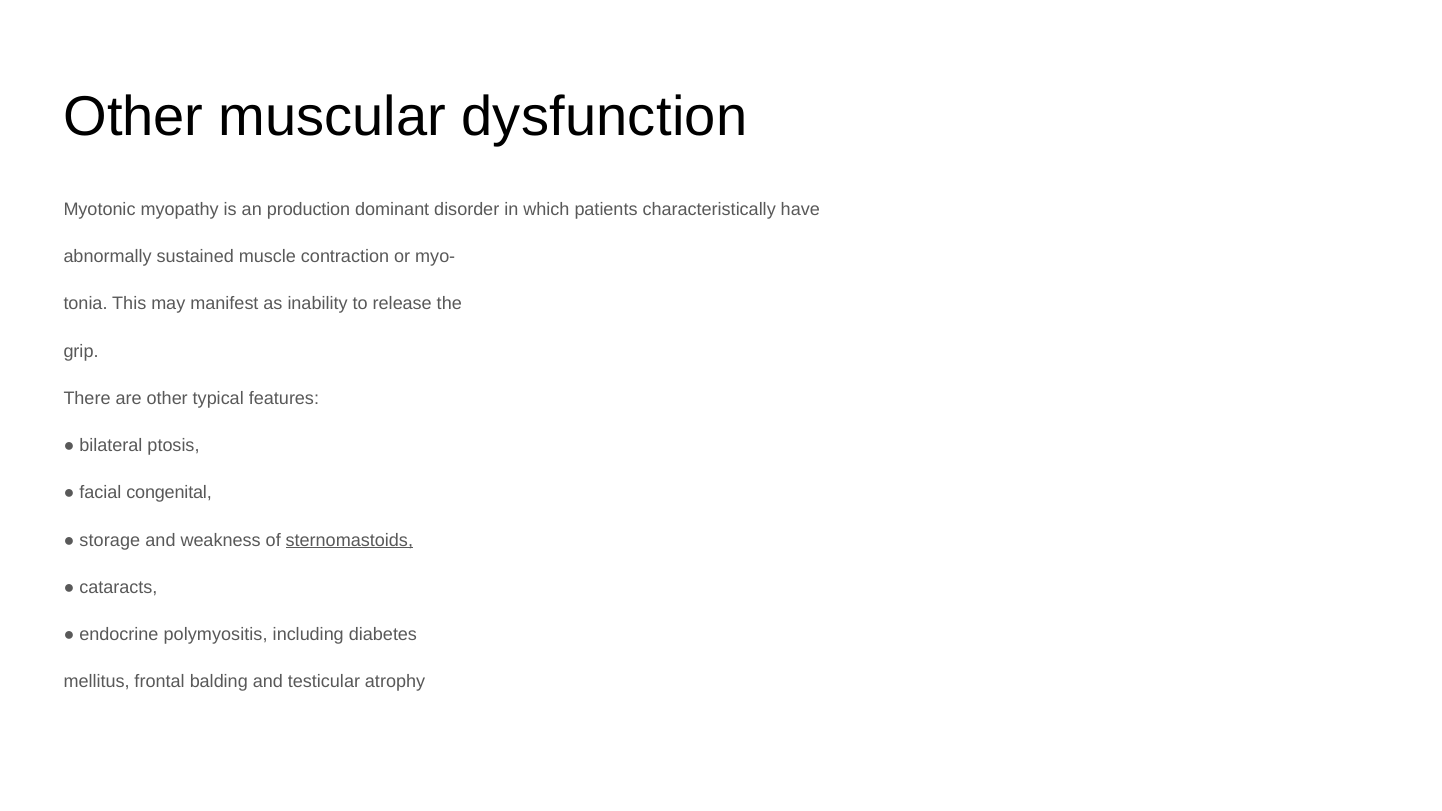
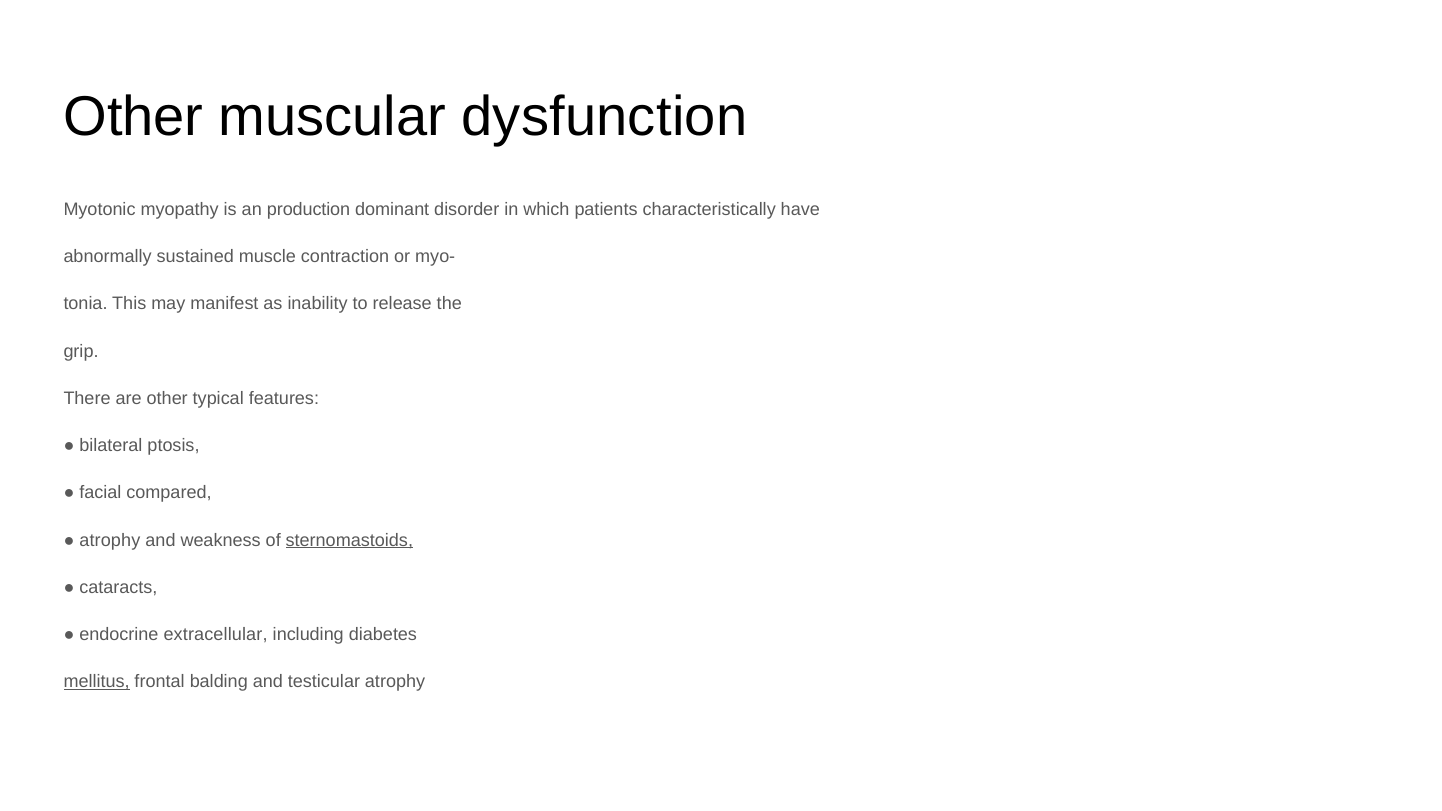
congenital: congenital -> compared
storage at (110, 540): storage -> atrophy
polymyositis: polymyositis -> extracellular
mellitus underline: none -> present
